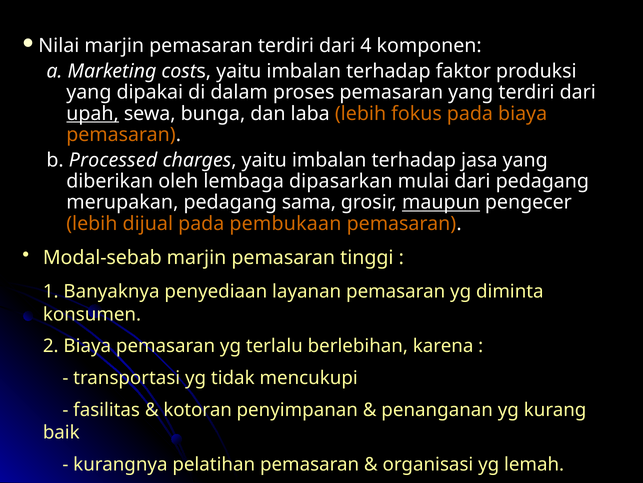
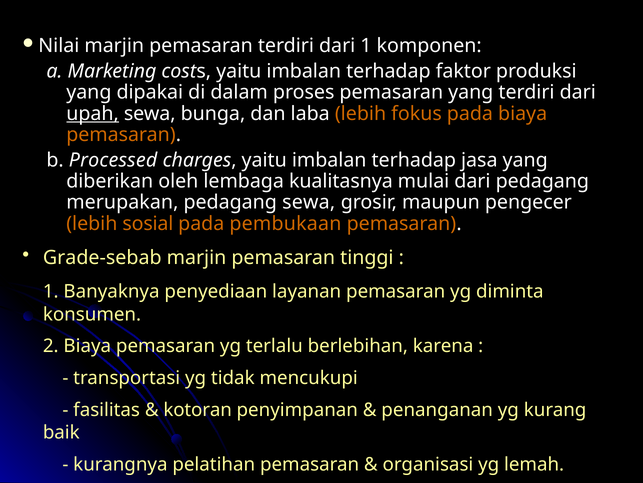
dari 4: 4 -> 1
dipasarkan: dipasarkan -> kualitasnya
pedagang sama: sama -> sewa
maupun underline: present -> none
dijual: dijual -> sosial
Modal-sebab: Modal-sebab -> Grade-sebab
